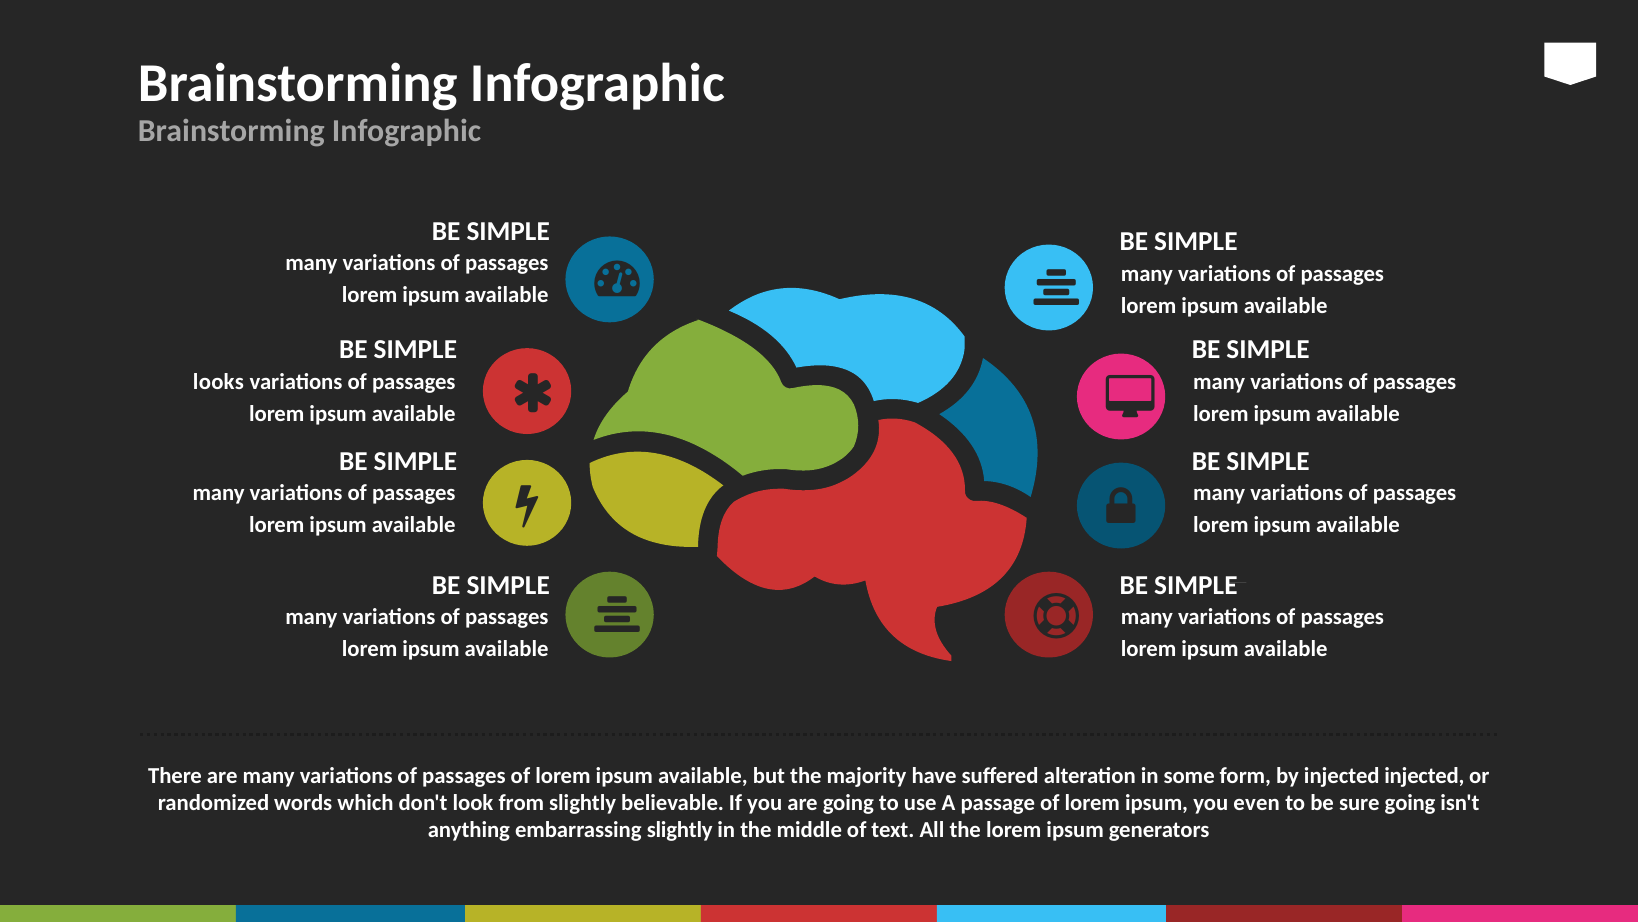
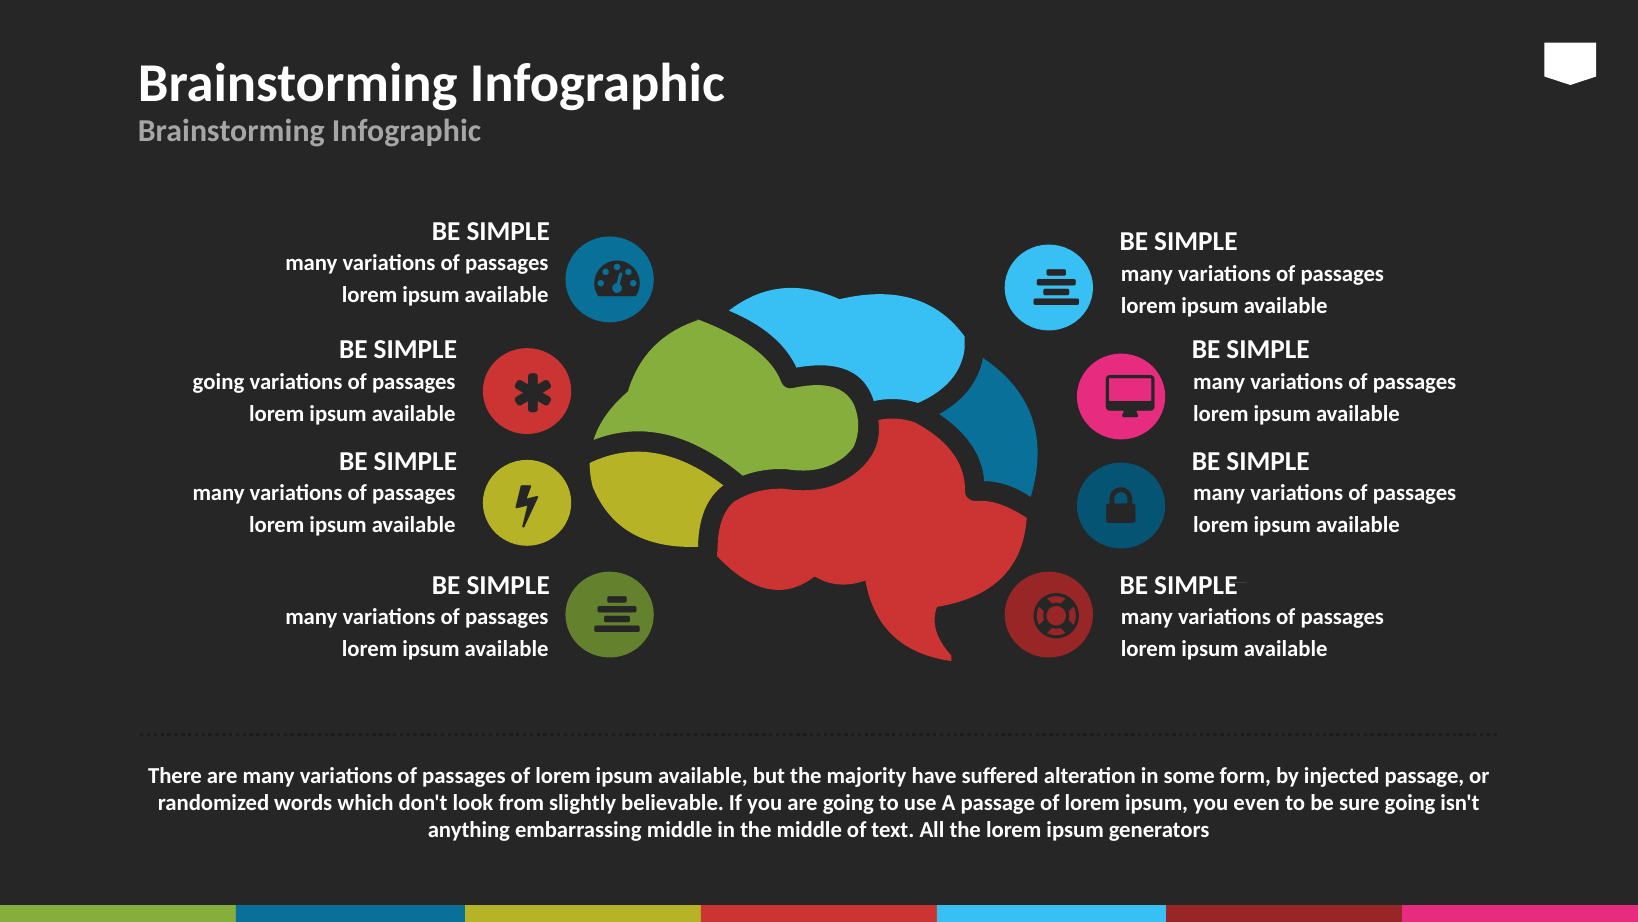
looks at (218, 381): looks -> going
injected injected: injected -> passage
embarrassing slightly: slightly -> middle
